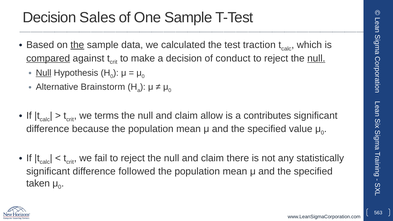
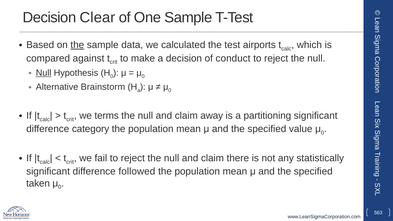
Sales: Sales -> Clear
traction: traction -> airports
compared underline: present -> none
null at (316, 58) underline: present -> none
allow: allow -> away
contributes: contributes -> partitioning
because: because -> category
